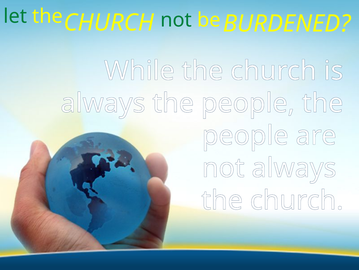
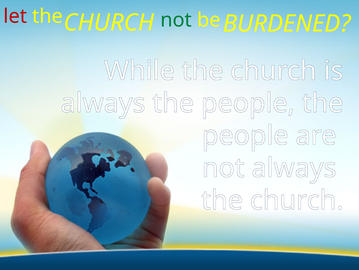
let colour: green -> red
